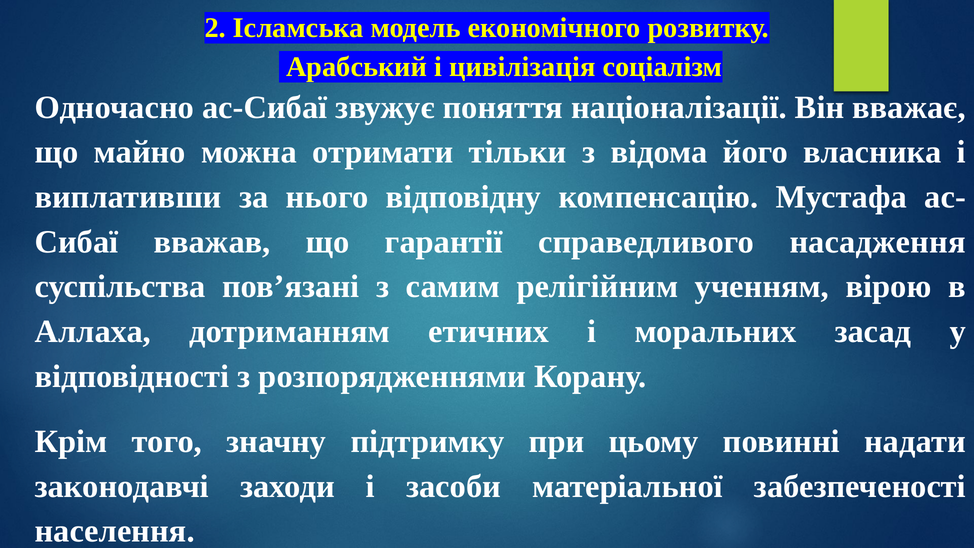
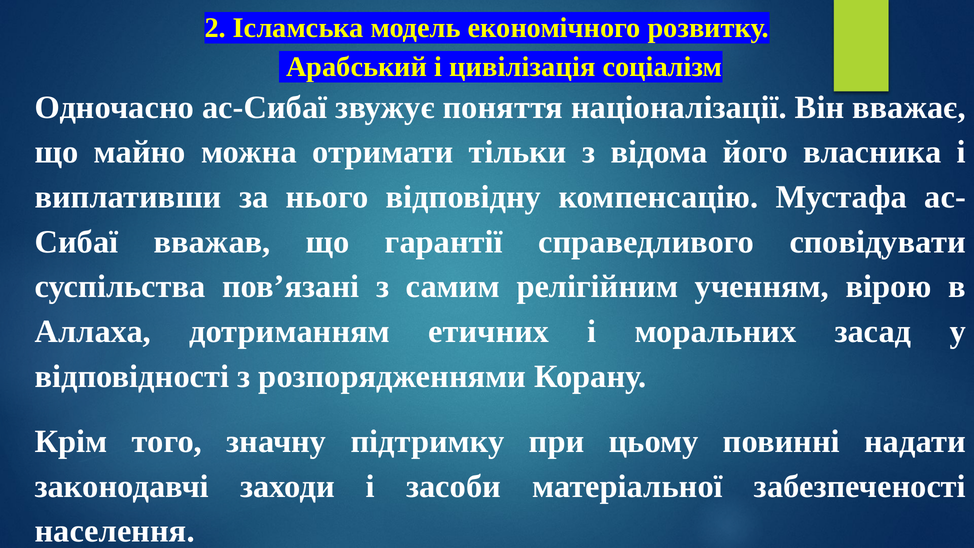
насадження: насадження -> сповідувати
